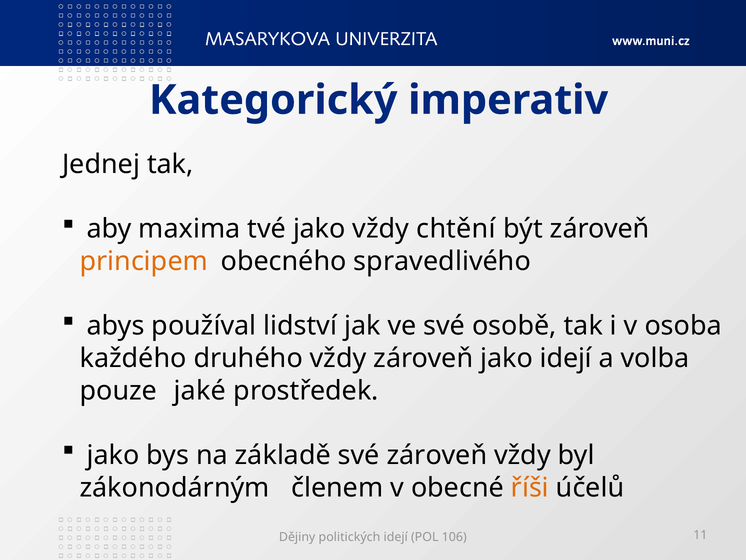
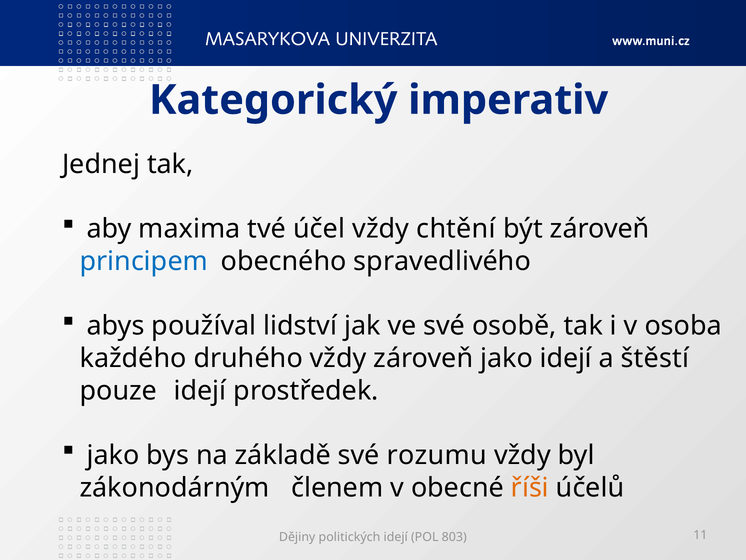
tvé jako: jako -> účel
principem colour: orange -> blue
volba: volba -> štěstí
pouze jaké: jaké -> idejí
své zároveň: zároveň -> rozumu
106: 106 -> 803
